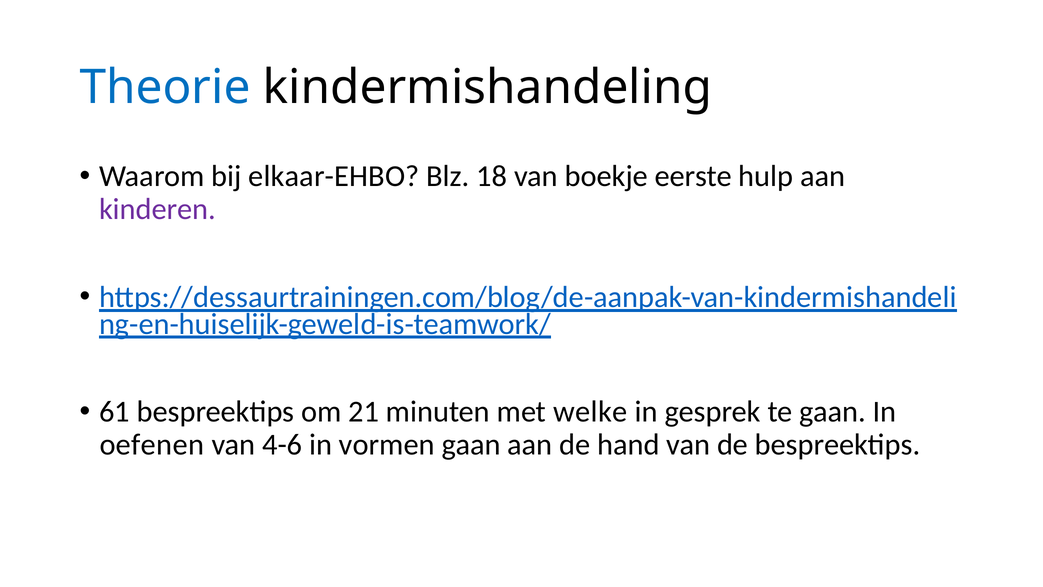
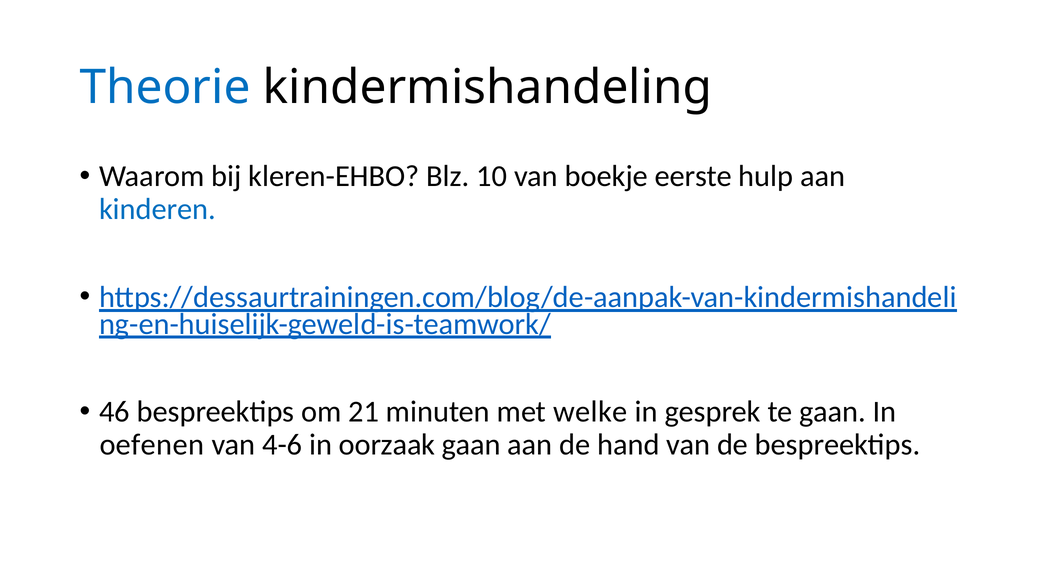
elkaar-EHBO: elkaar-EHBO -> kleren-EHBO
18: 18 -> 10
kinderen colour: purple -> blue
61: 61 -> 46
vormen: vormen -> oorzaak
